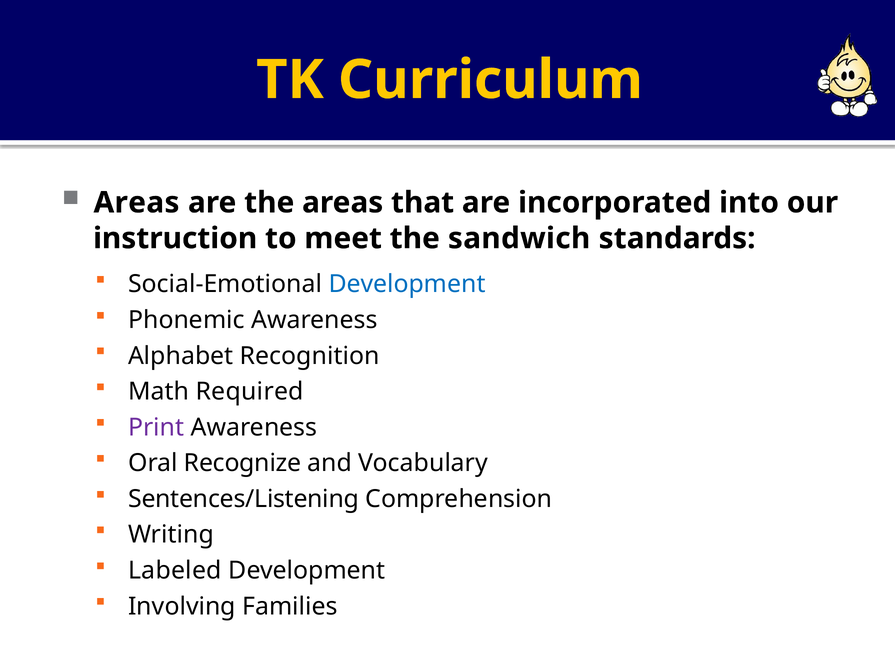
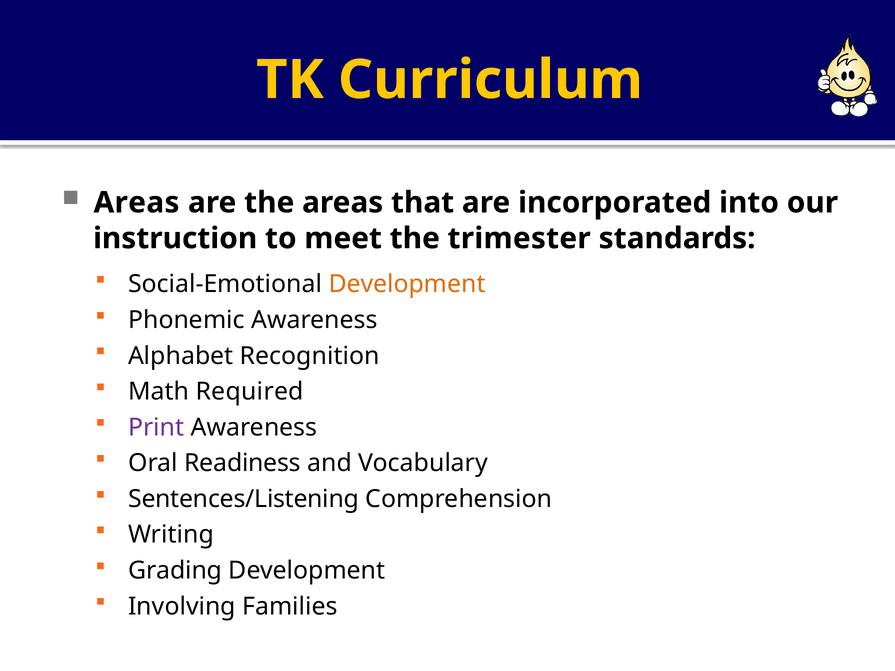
sandwich: sandwich -> trimester
Development at (407, 284) colour: blue -> orange
Recognize: Recognize -> Readiness
Labeled: Labeled -> Grading
